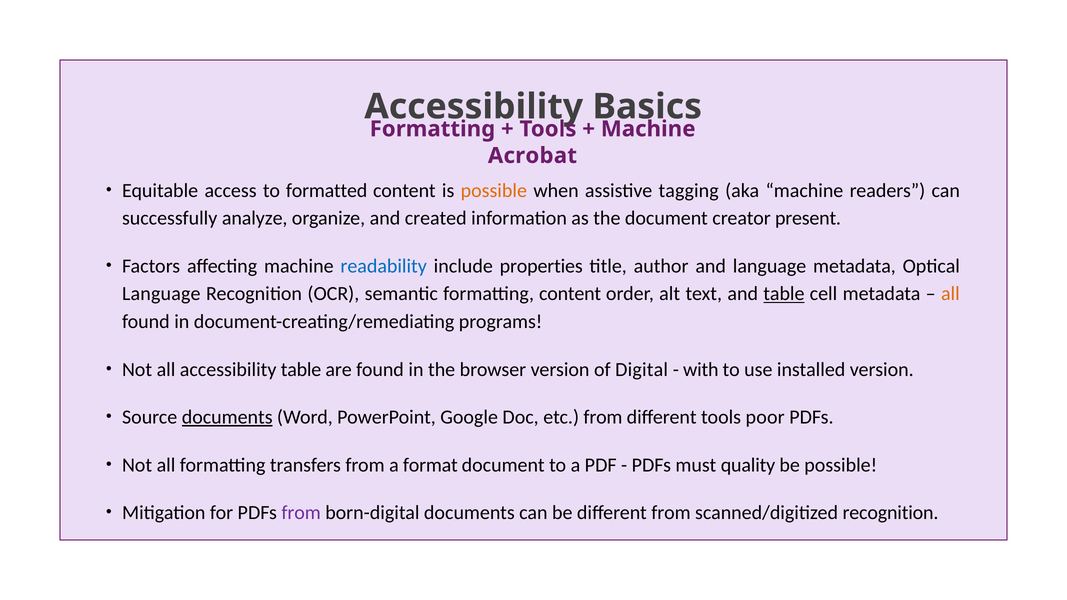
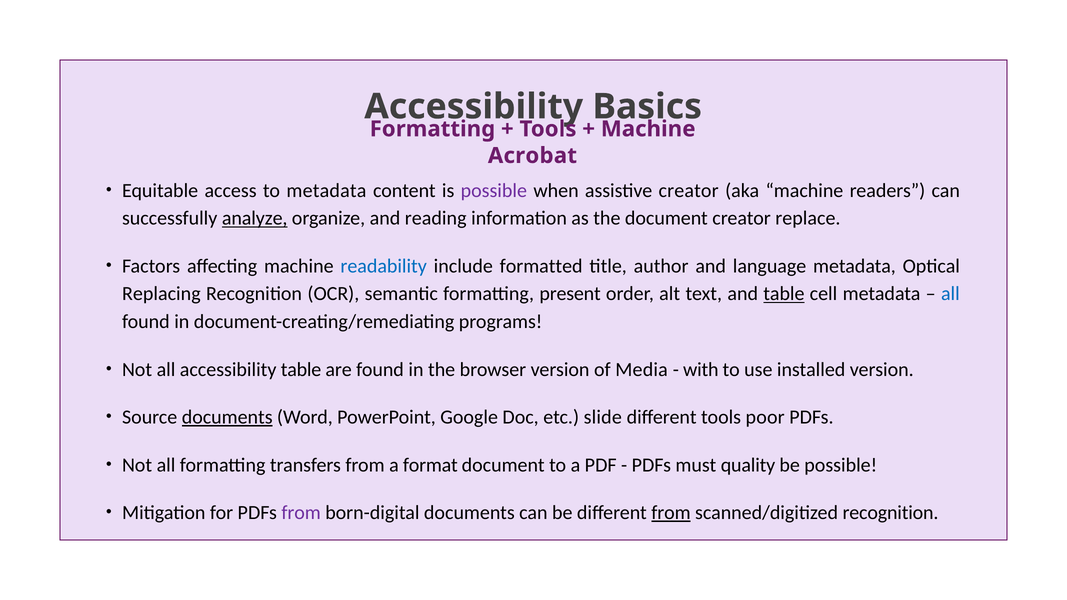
to formatted: formatted -> metadata
possible at (494, 191) colour: orange -> purple
assistive tagging: tagging -> creator
analyze underline: none -> present
created: created -> reading
present: present -> replace
properties: properties -> formatted
Language at (161, 294): Language -> Replacing
formatting content: content -> present
all at (950, 294) colour: orange -> blue
Digital: Digital -> Media
etc from: from -> slide
from at (671, 513) underline: none -> present
